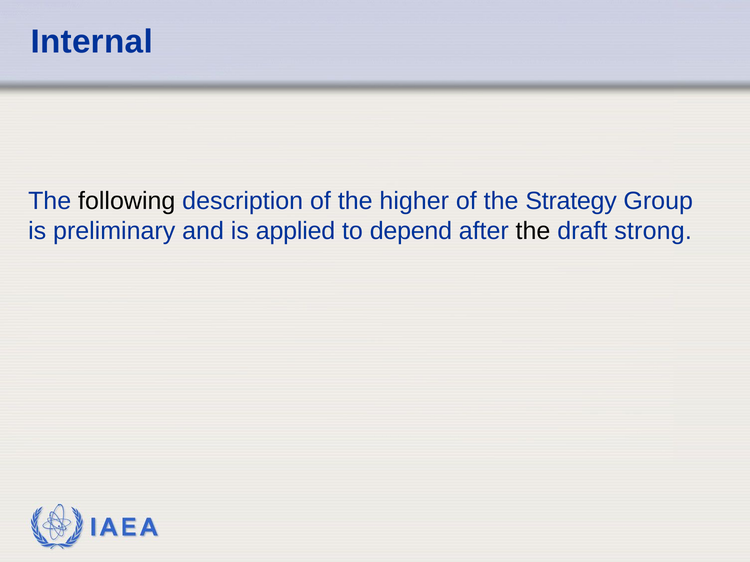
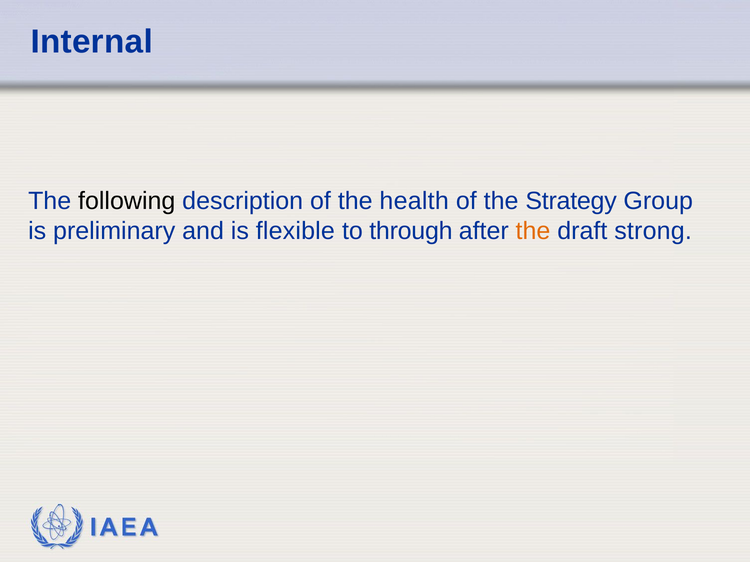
higher: higher -> health
applied: applied -> flexible
depend: depend -> through
the at (533, 231) colour: black -> orange
